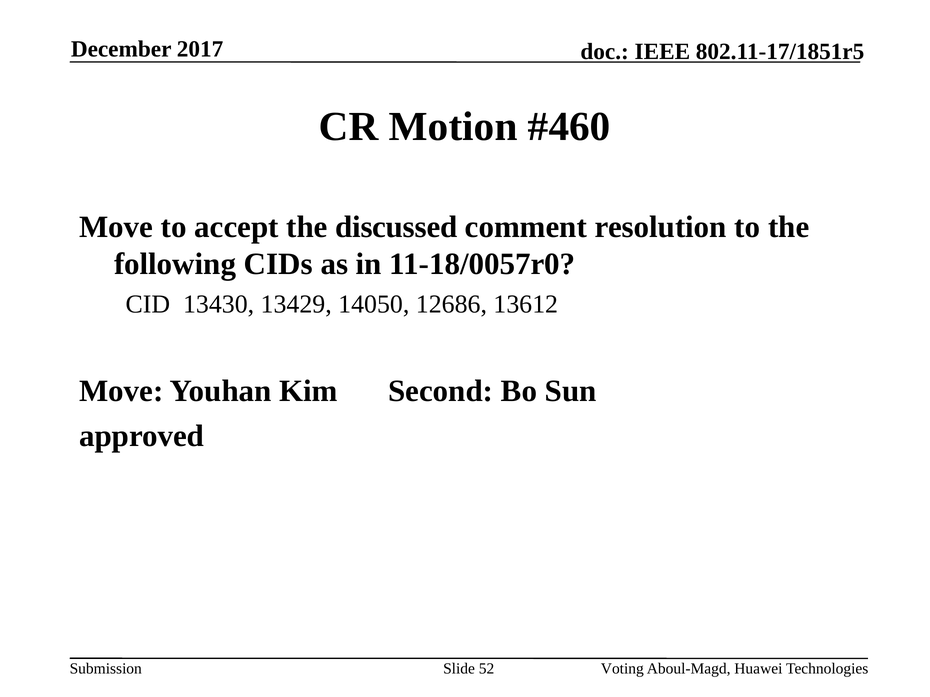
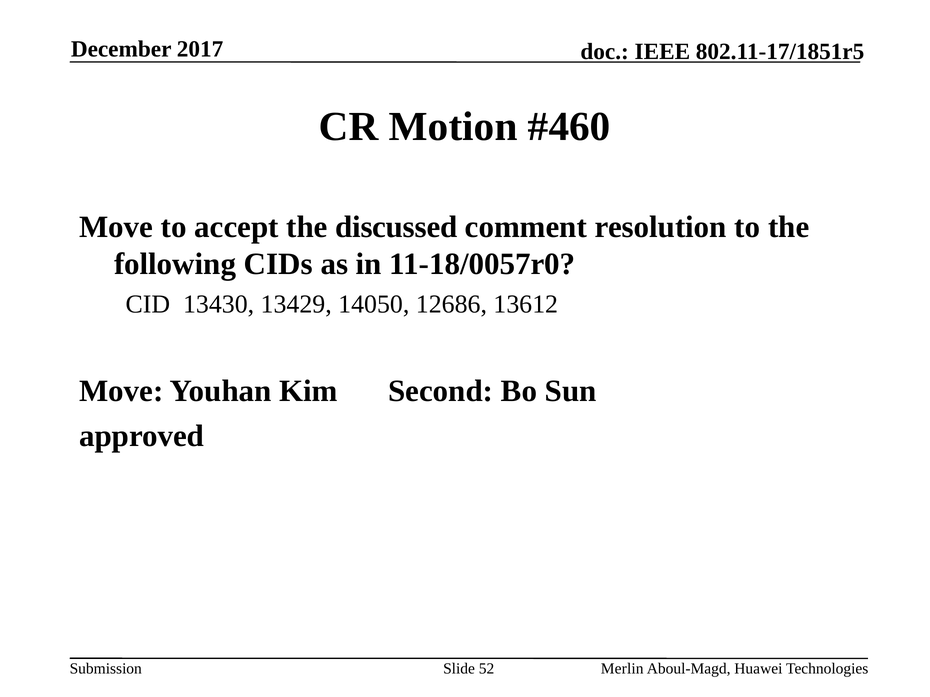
Voting: Voting -> Merlin
